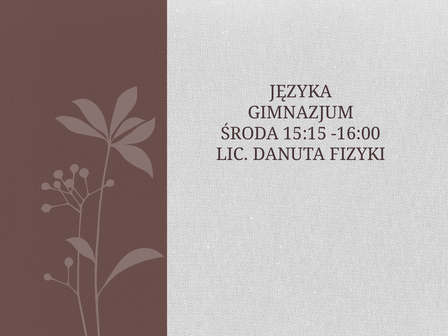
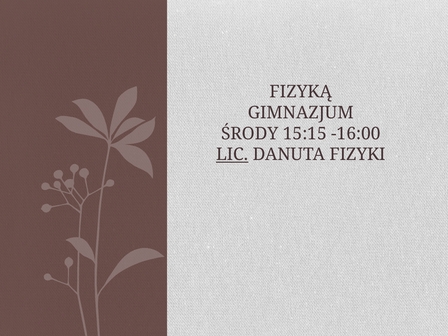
JĘZYKA: JĘZYKA -> FIZYKĄ
ŚRODA: ŚRODA -> ŚRODY
LIC underline: none -> present
